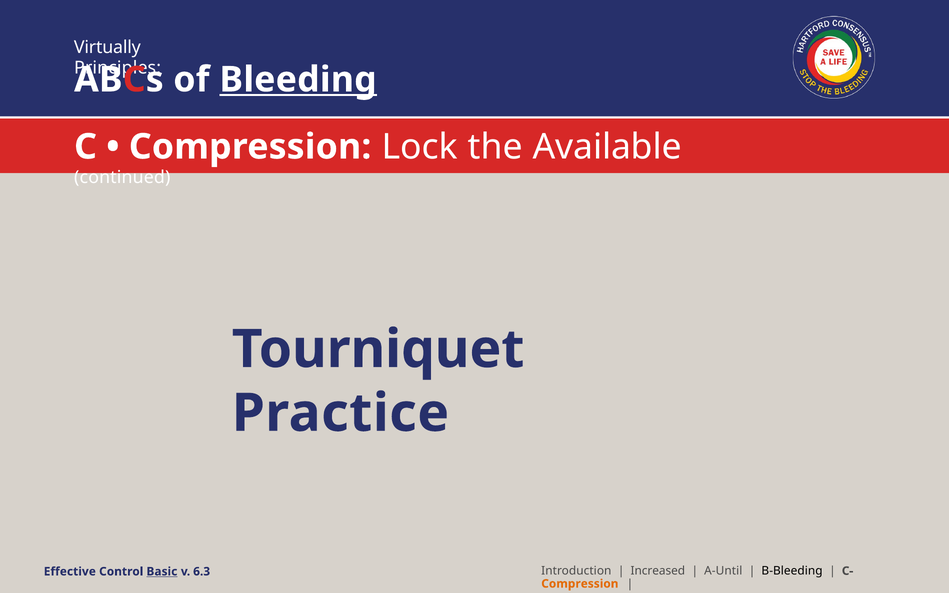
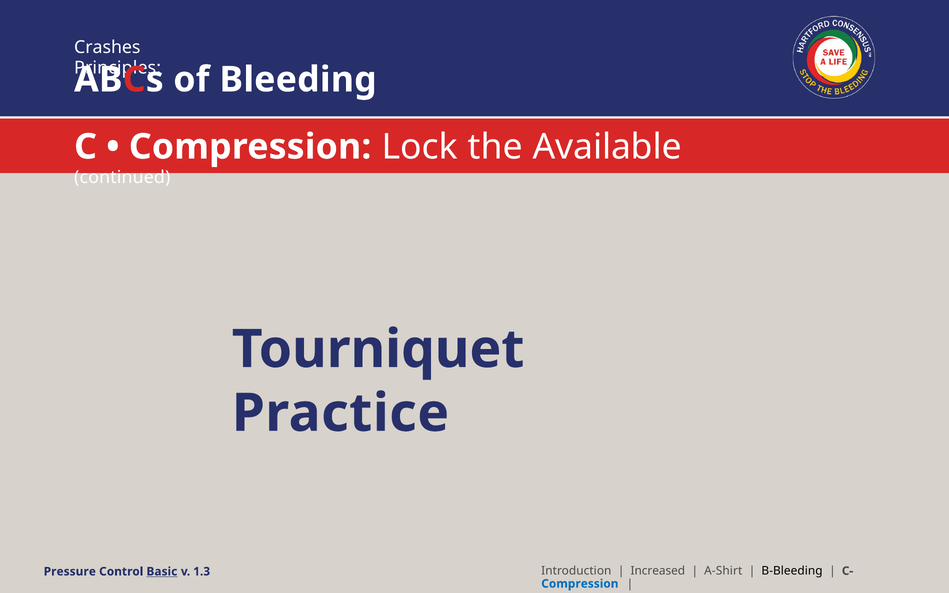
Virtually: Virtually -> Crashes
Bleeding underline: present -> none
A-Until: A-Until -> A-Shirt
Effective: Effective -> Pressure
6.3: 6.3 -> 1.3
Compression at (580, 584) colour: orange -> blue
